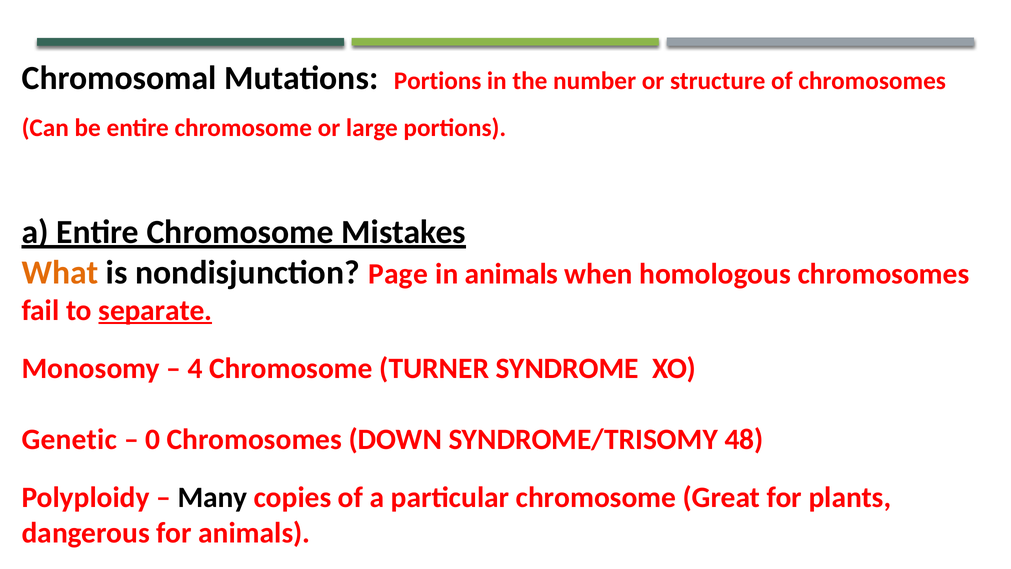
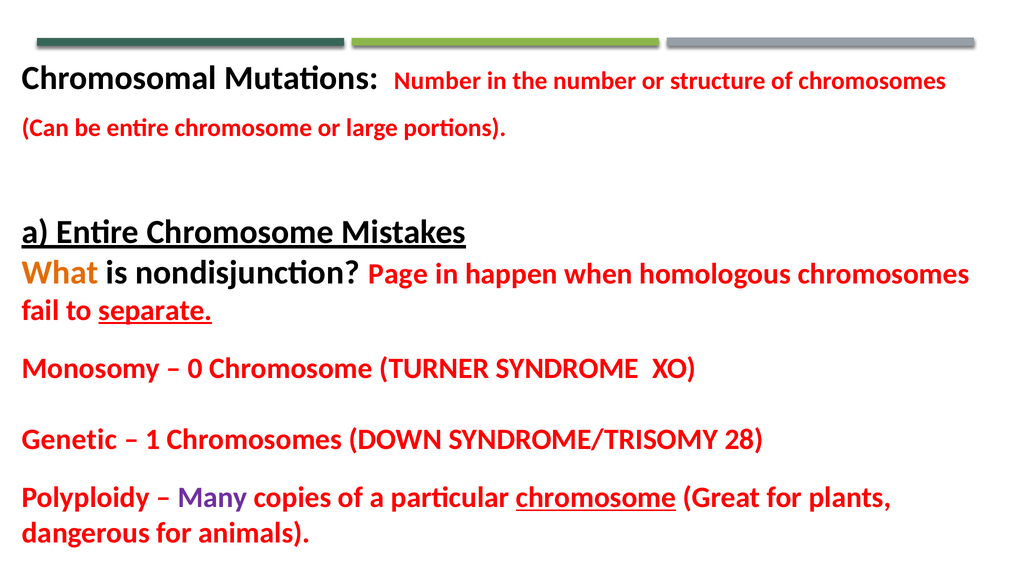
Mutations Portions: Portions -> Number
in animals: animals -> happen
4: 4 -> 0
0: 0 -> 1
48: 48 -> 28
Many colour: black -> purple
chromosome at (596, 497) underline: none -> present
